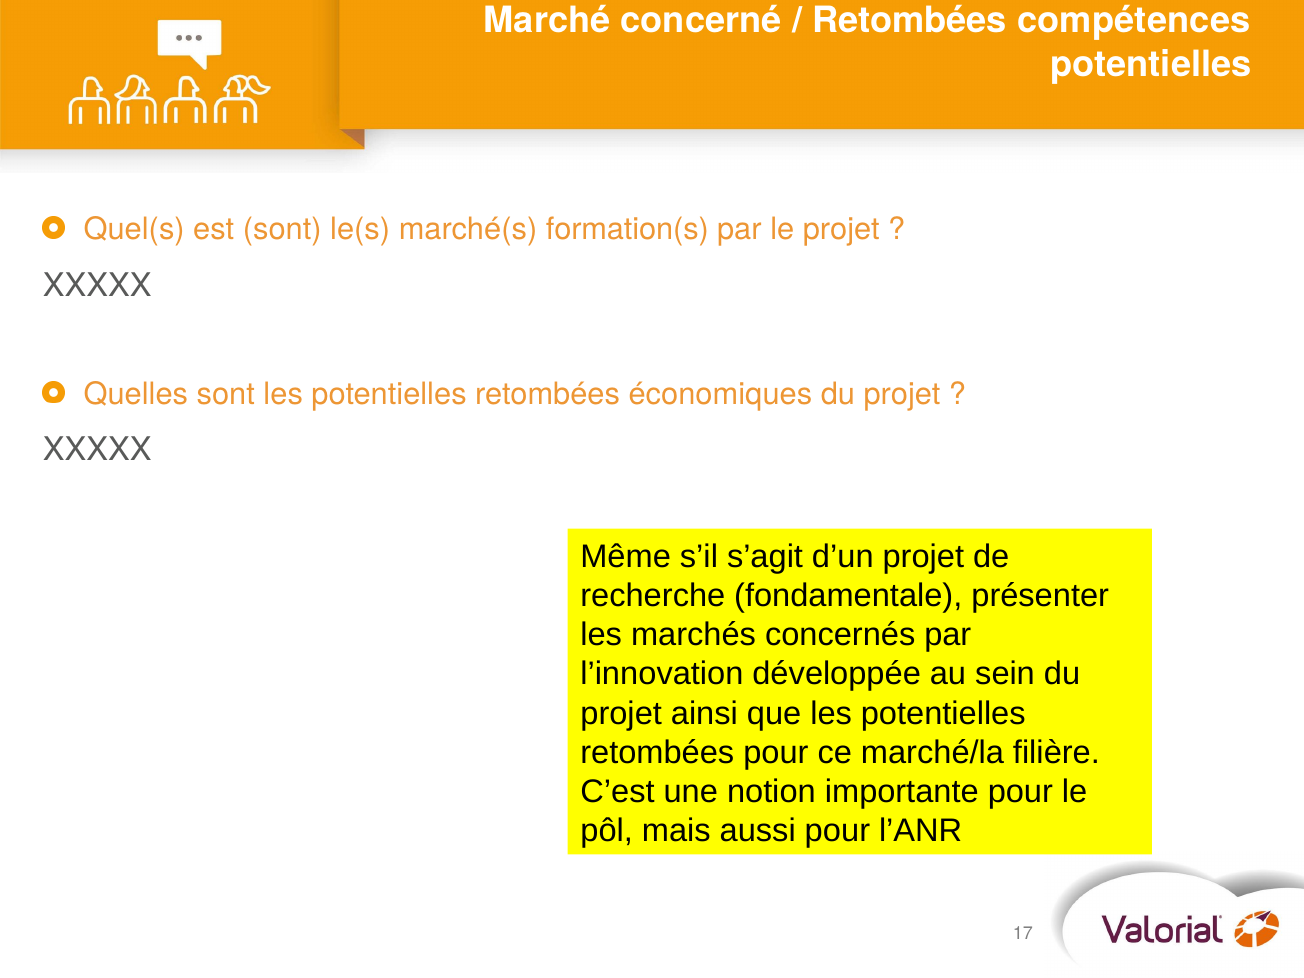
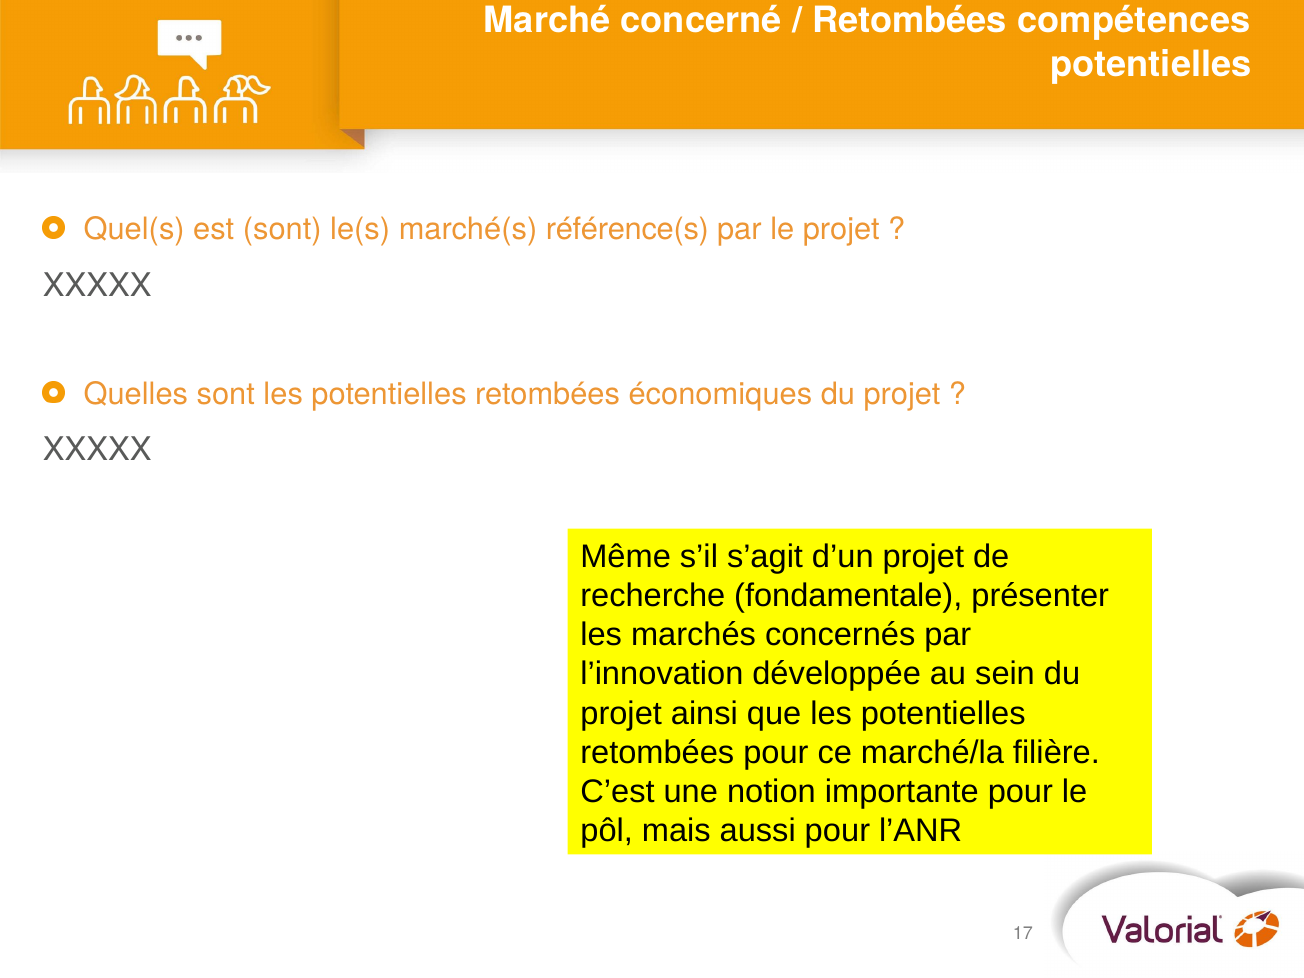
formation(s: formation(s -> référence(s
